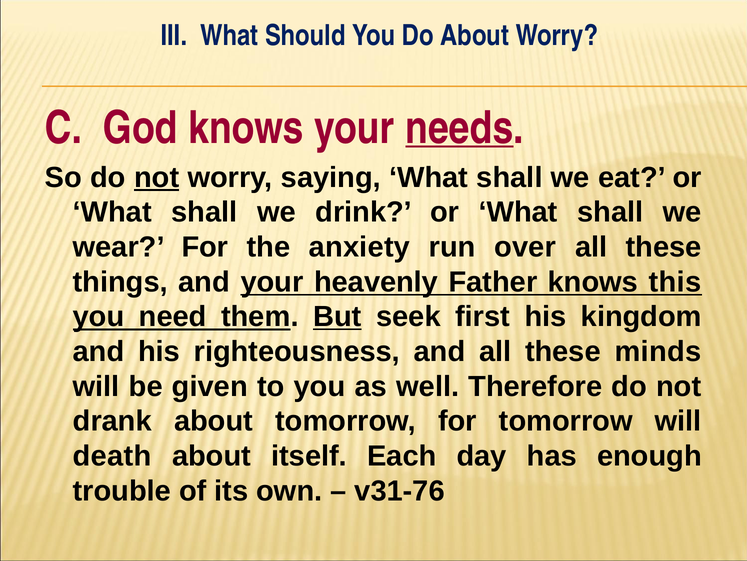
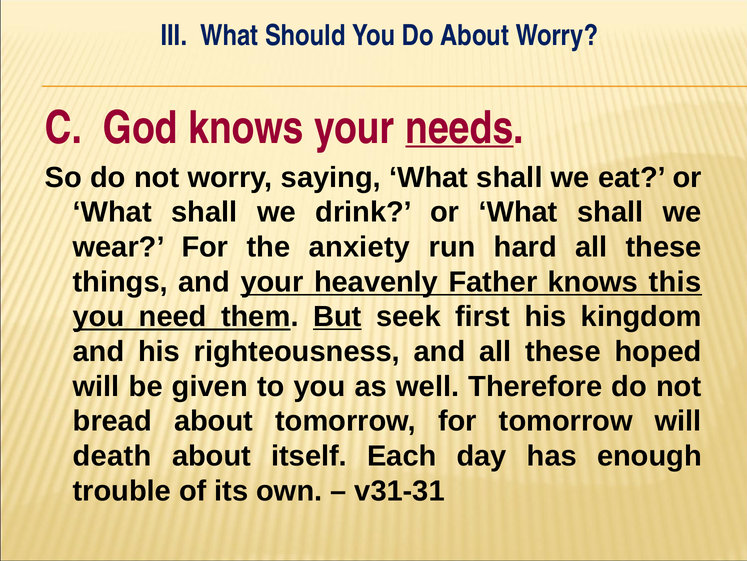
not at (157, 177) underline: present -> none
over: over -> hard
minds: minds -> hoped
drank: drank -> bread
v31-76: v31-76 -> v31-31
